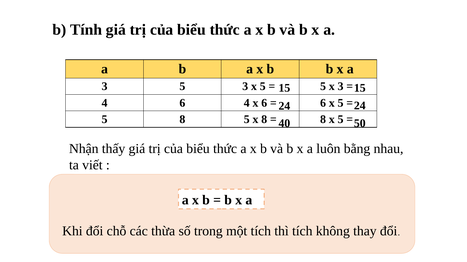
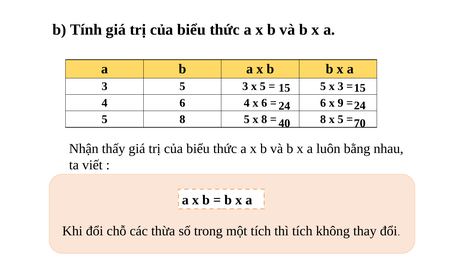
6 x 5: 5 -> 9
50: 50 -> 70
